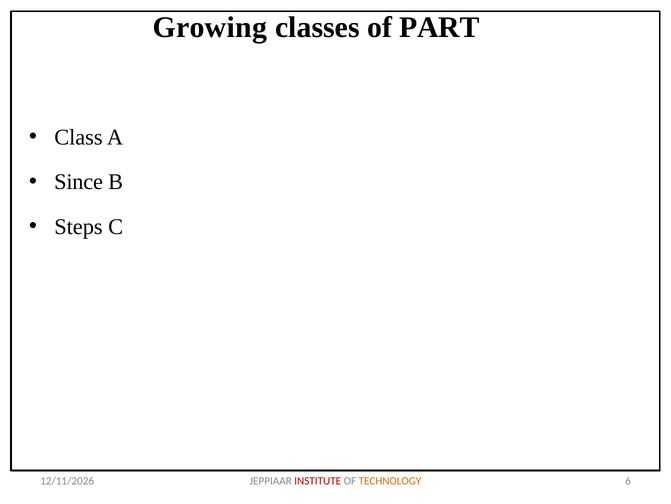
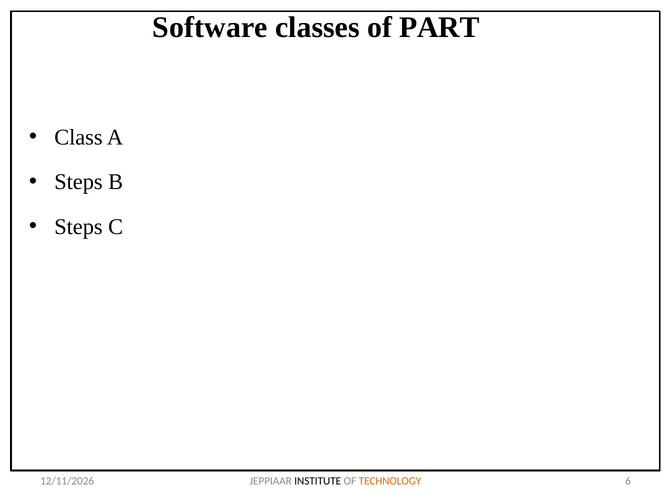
Growing: Growing -> Software
Since at (79, 182): Since -> Steps
INSTITUTE colour: red -> black
